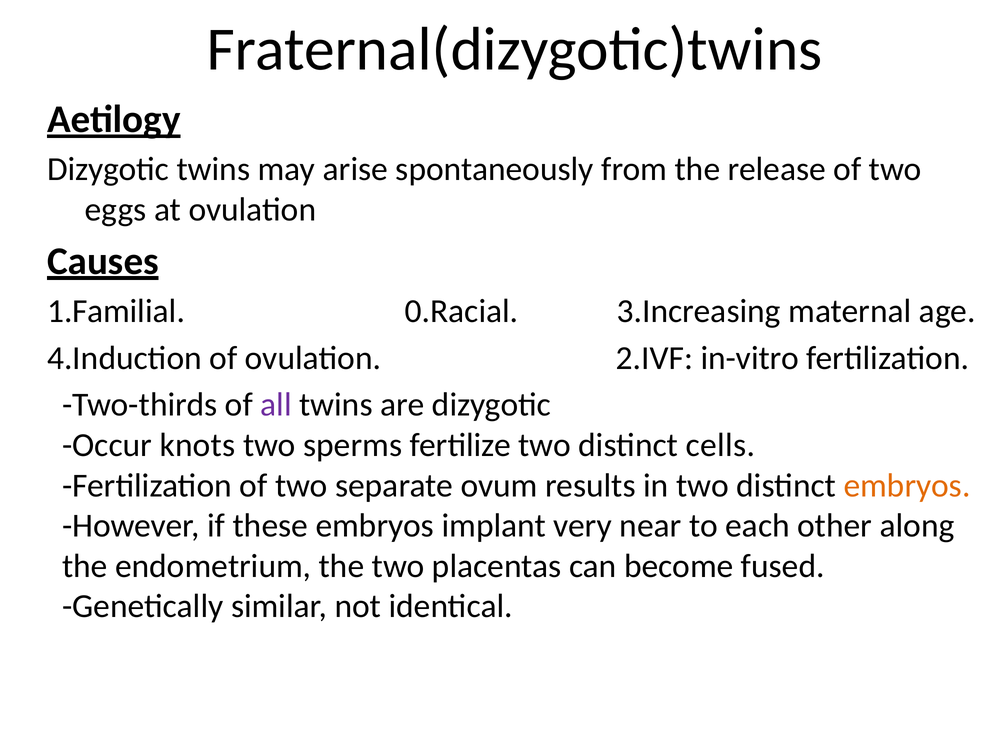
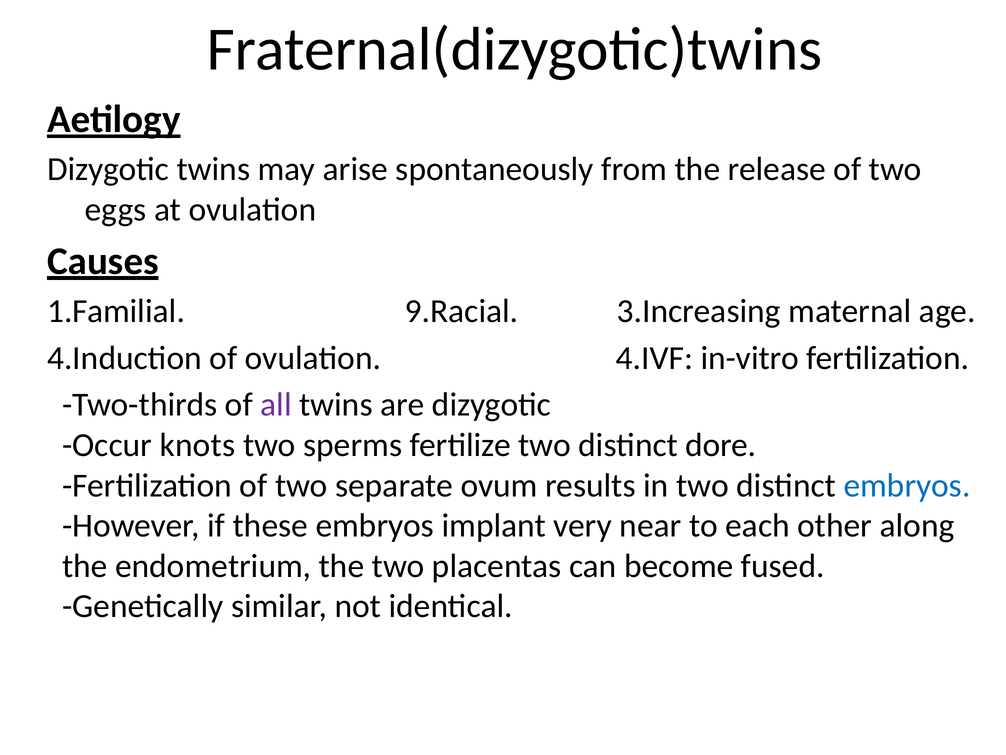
0.Racial: 0.Racial -> 9.Racial
2.IVF: 2.IVF -> 4.IVF
cells: cells -> dore
embryos at (907, 485) colour: orange -> blue
